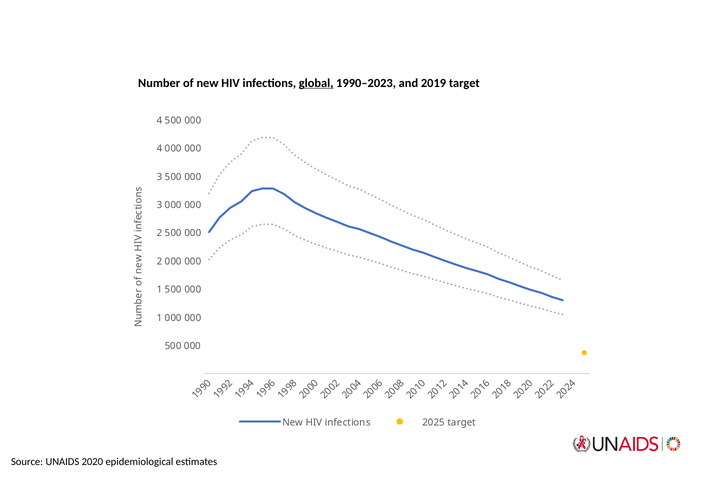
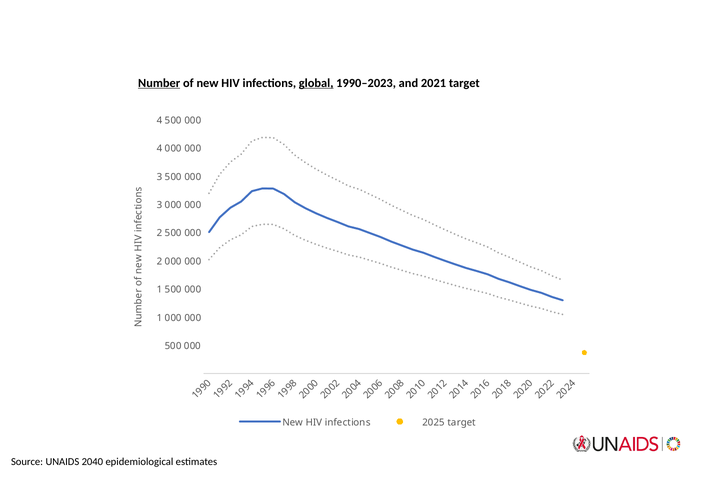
Number underline: none -> present
2019: 2019 -> 2021
2020: 2020 -> 2040
